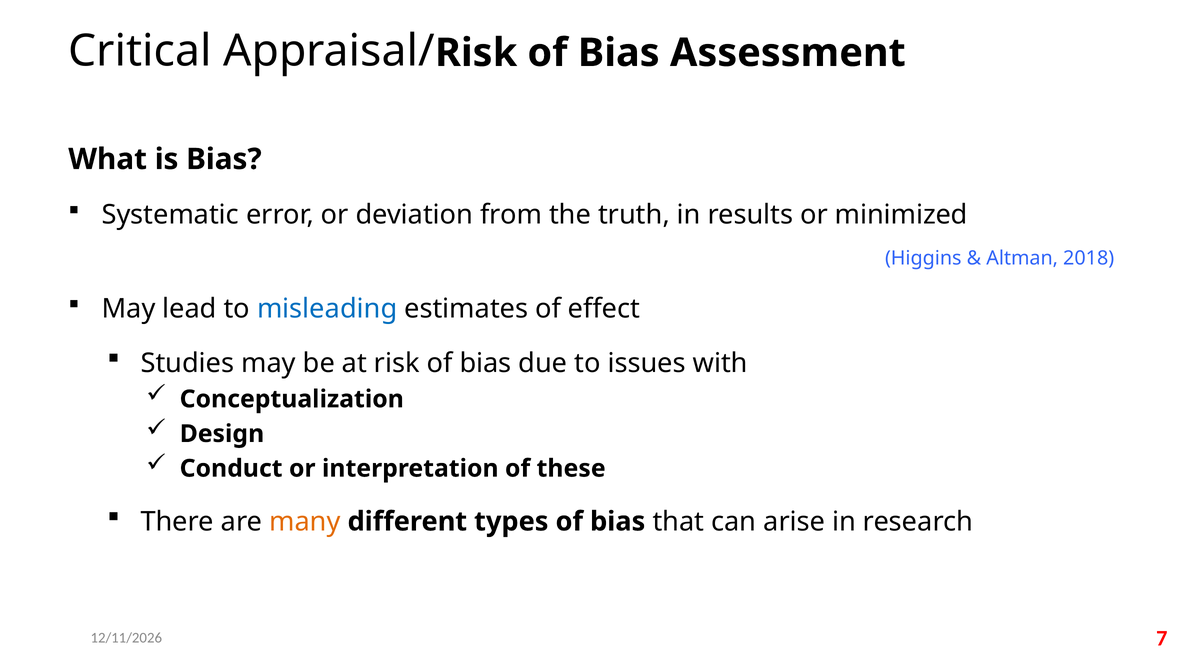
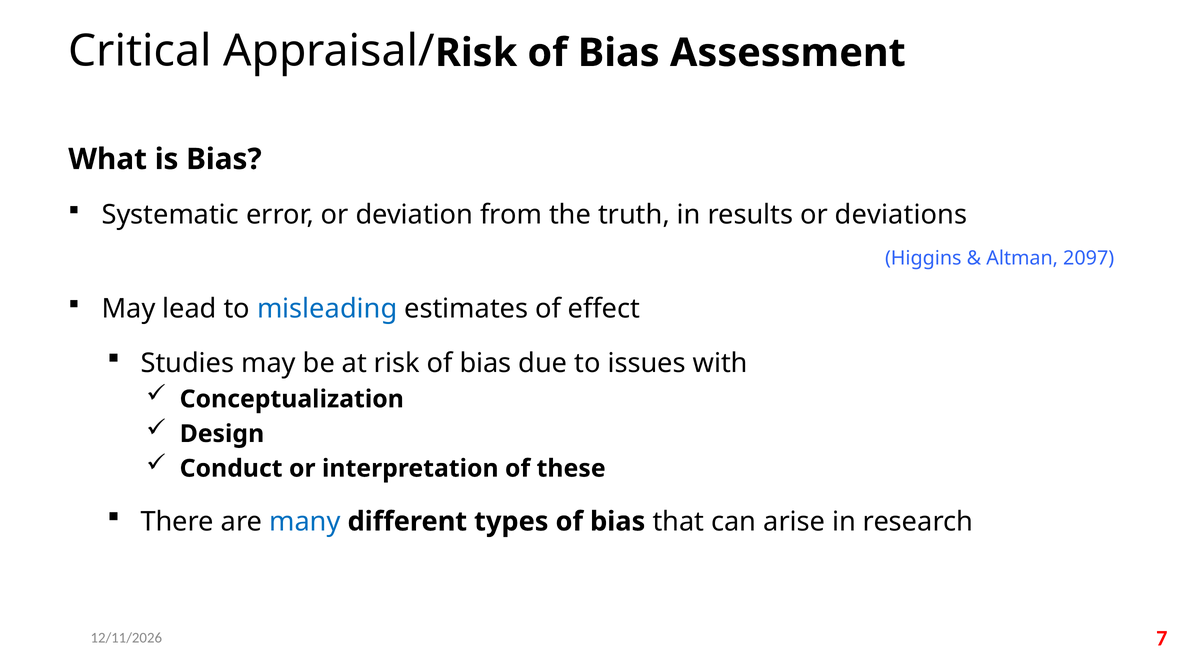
minimized: minimized -> deviations
2018: 2018 -> 2097
many colour: orange -> blue
